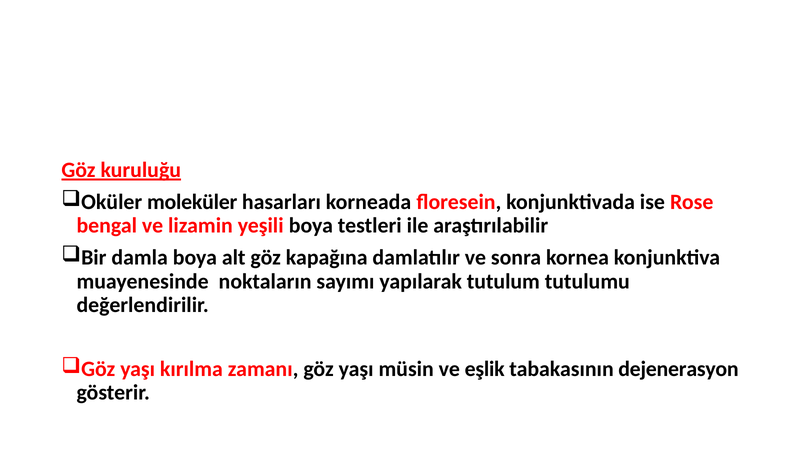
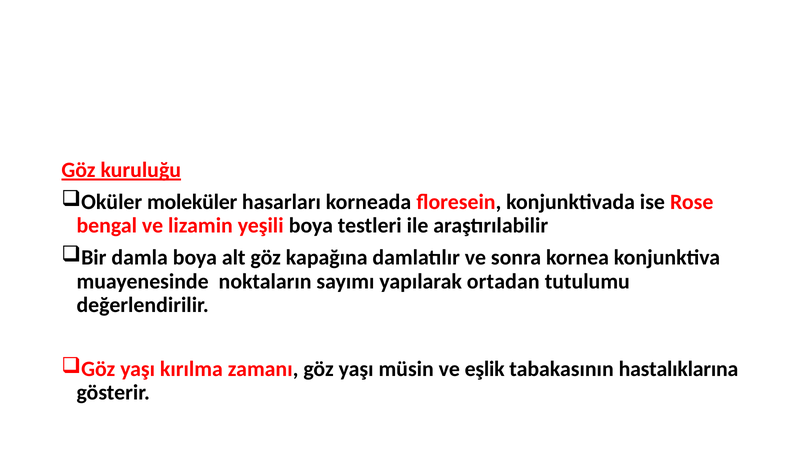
tutulum: tutulum -> ortadan
dejenerasyon: dejenerasyon -> hastalıklarına
